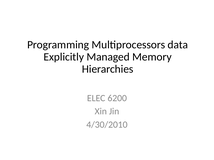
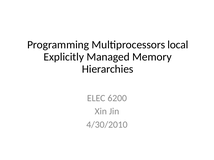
data: data -> local
